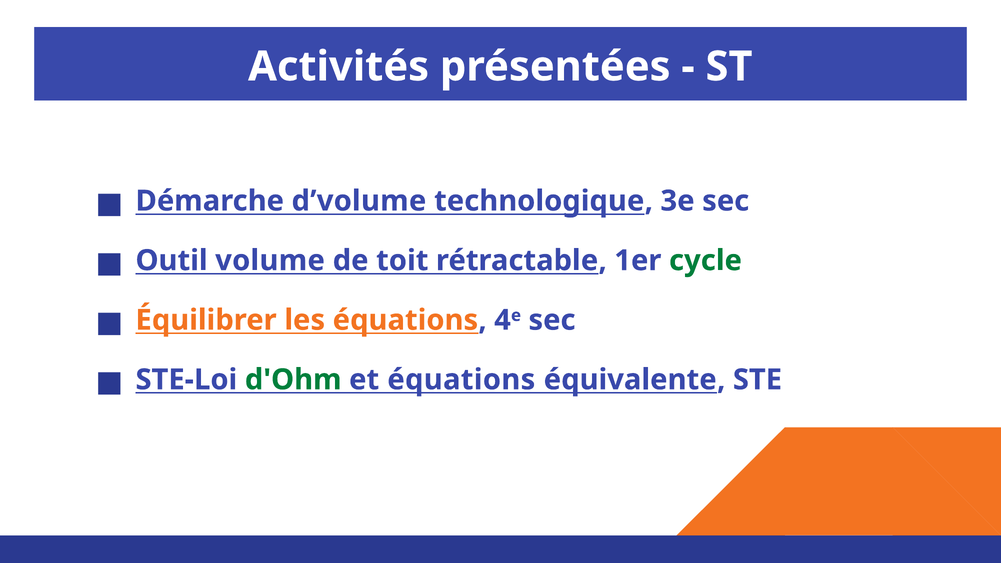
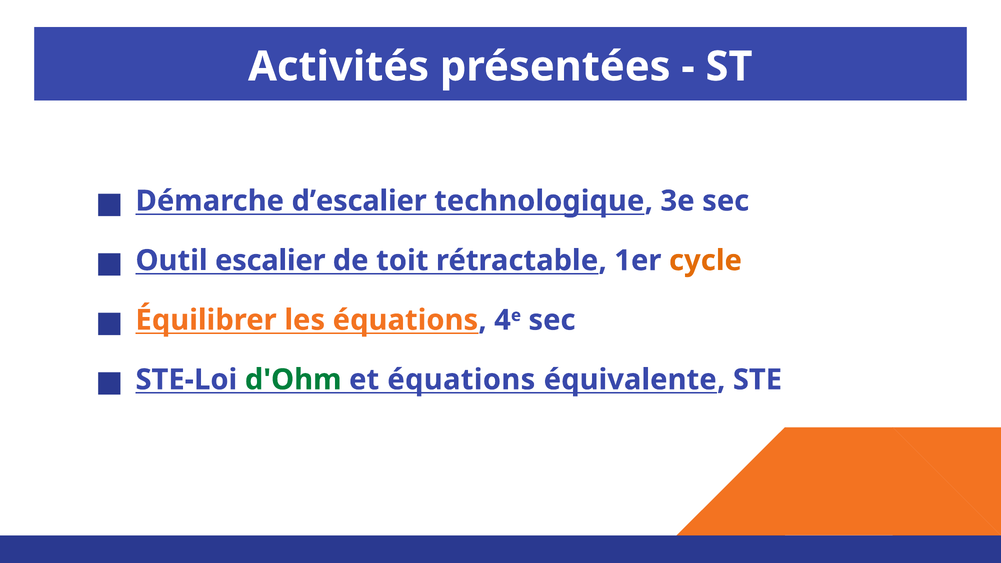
d’volume: d’volume -> d’escalier
volume: volume -> escalier
cycle colour: green -> orange
